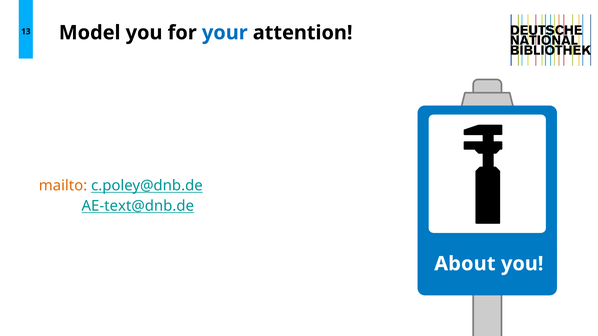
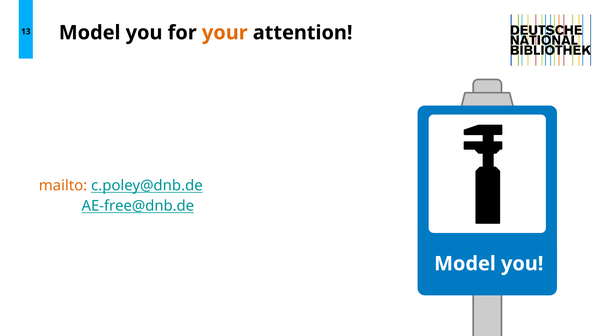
your colour: blue -> orange
AE-text@dnb.de: AE-text@dnb.de -> AE-free@dnb.de
About at (465, 264): About -> Model
